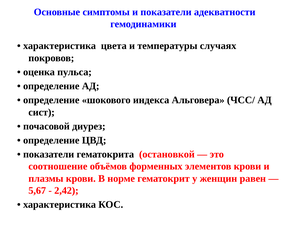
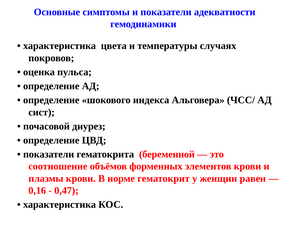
остановкой: остановкой -> беременной
5,67: 5,67 -> 0,16
2,42: 2,42 -> 0,47
